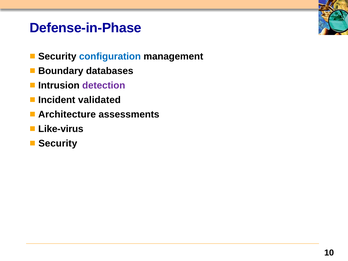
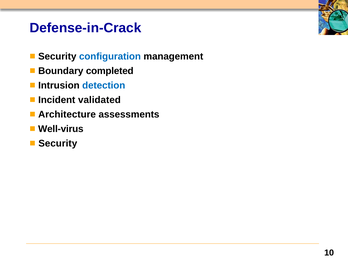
Defense-in-Phase: Defense-in-Phase -> Defense-in-Crack
databases: databases -> completed
detection colour: purple -> blue
Like-virus: Like-virus -> Well-virus
